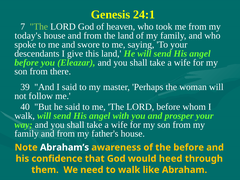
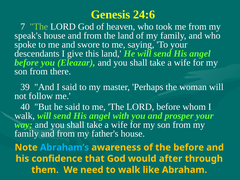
24:1: 24:1 -> 24:6
today's: today's -> speak's
Abraham’s colour: white -> light blue
heed: heed -> after
